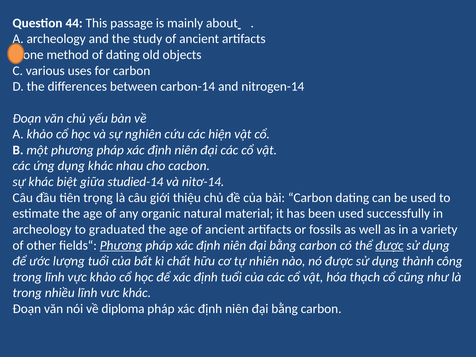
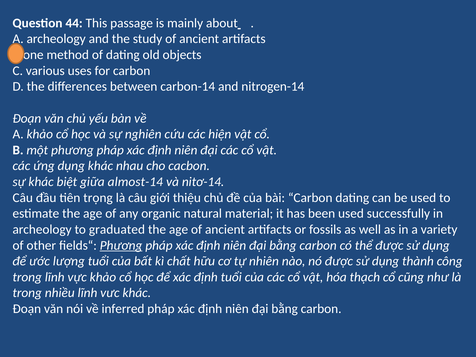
studied-14: studied-14 -> almost-14
được at (389, 245) underline: present -> none
diploma: diploma -> inferred
